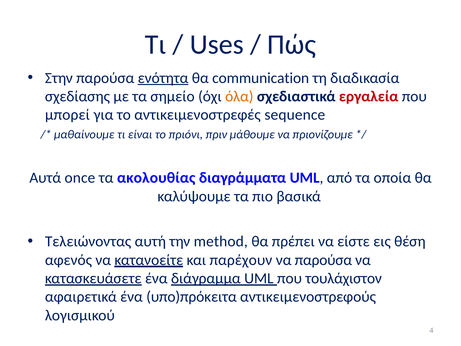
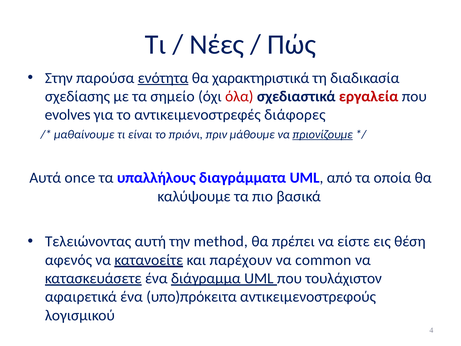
Uses: Uses -> Νέες
communication: communication -> χαρακτηριστικά
όλα colour: orange -> red
μπορεί: μπορεί -> evolves
sequence: sequence -> διάφορες
πριονίζουμε underline: none -> present
ακολουθίας: ακολουθίας -> υπαλλήλους
να παρούσα: παρούσα -> common
